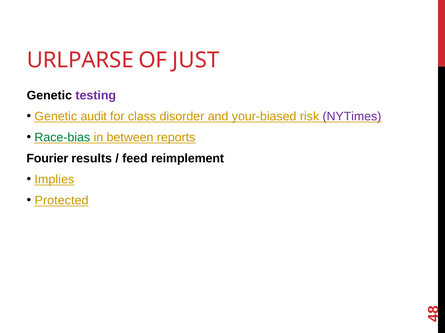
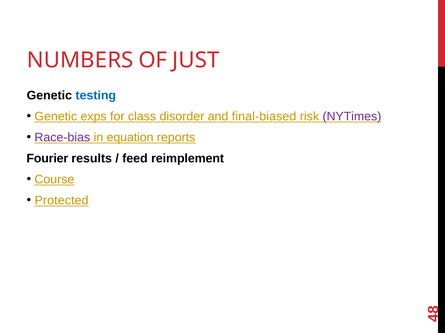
URLPARSE: URLPARSE -> NUMBERS
testing colour: purple -> blue
audit: audit -> exps
your-biased: your-biased -> final-biased
Race-bias colour: green -> purple
between: between -> equation
Implies: Implies -> Course
